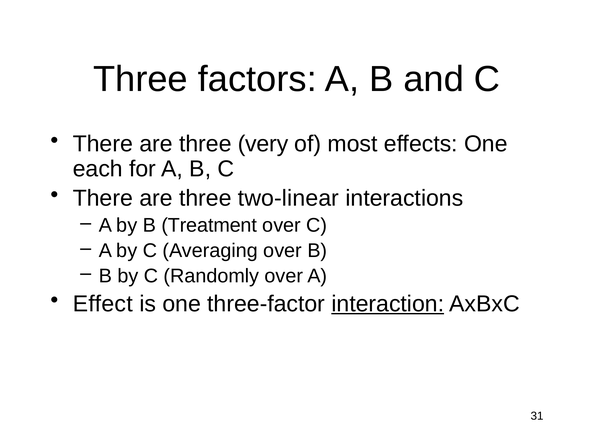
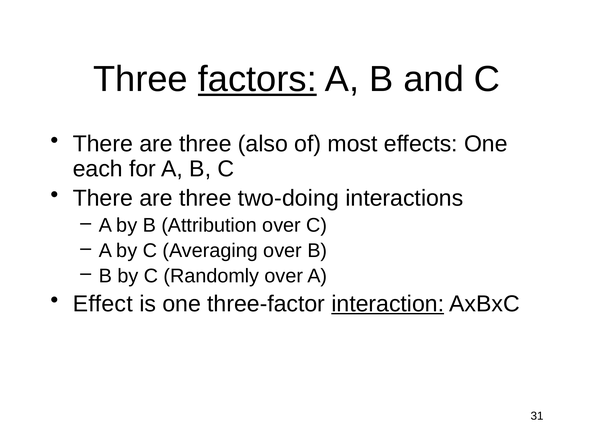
factors underline: none -> present
very: very -> also
two-linear: two-linear -> two-doing
Treatment: Treatment -> Attribution
